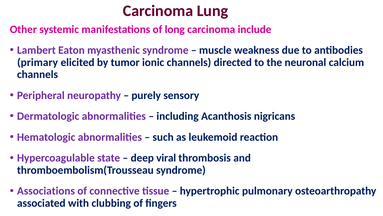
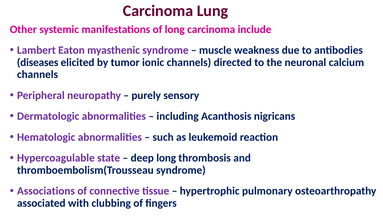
primary: primary -> diseases
deep viral: viral -> long
